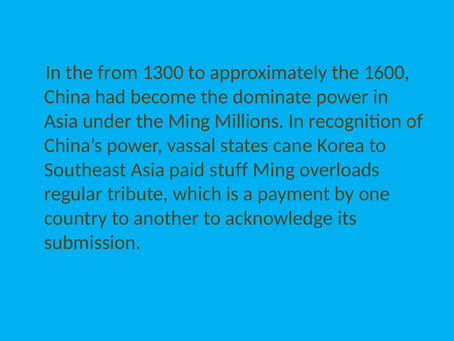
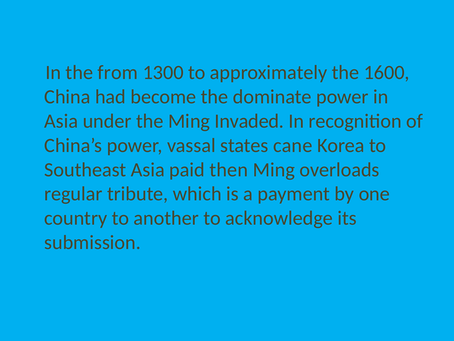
Millions: Millions -> Invaded
stuff: stuff -> then
